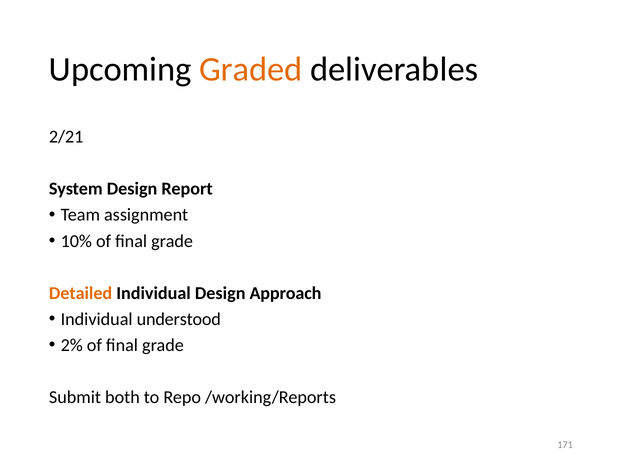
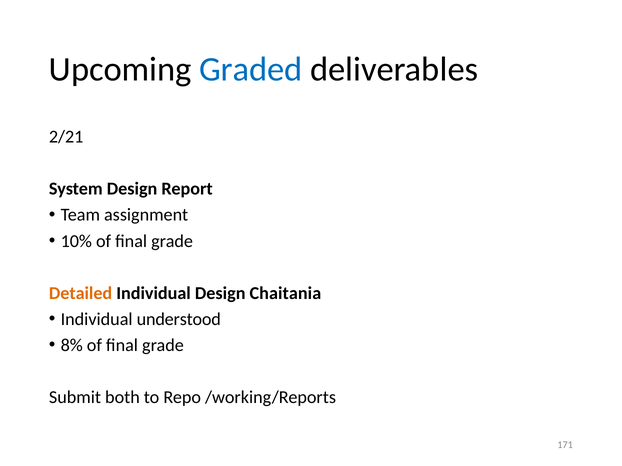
Graded colour: orange -> blue
Approach: Approach -> Chaitania
2%: 2% -> 8%
